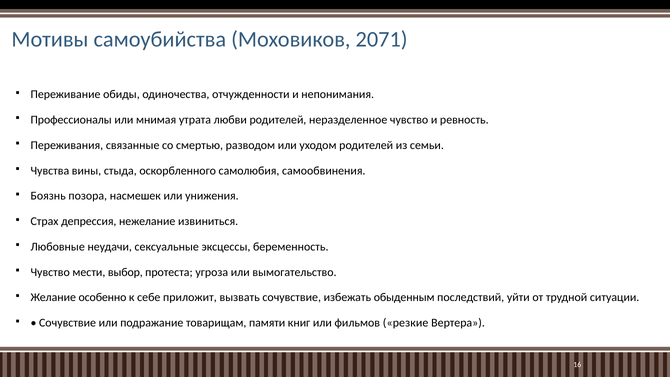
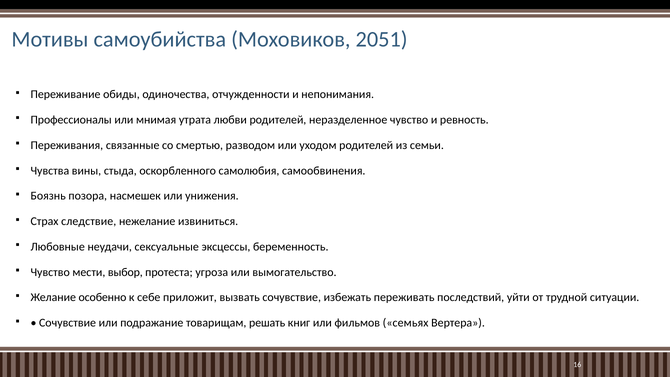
2071: 2071 -> 2051
депрессия: депрессия -> следствие
обыденным: обыденным -> переживать
памяти: памяти -> решать
резкие: резкие -> семьях
